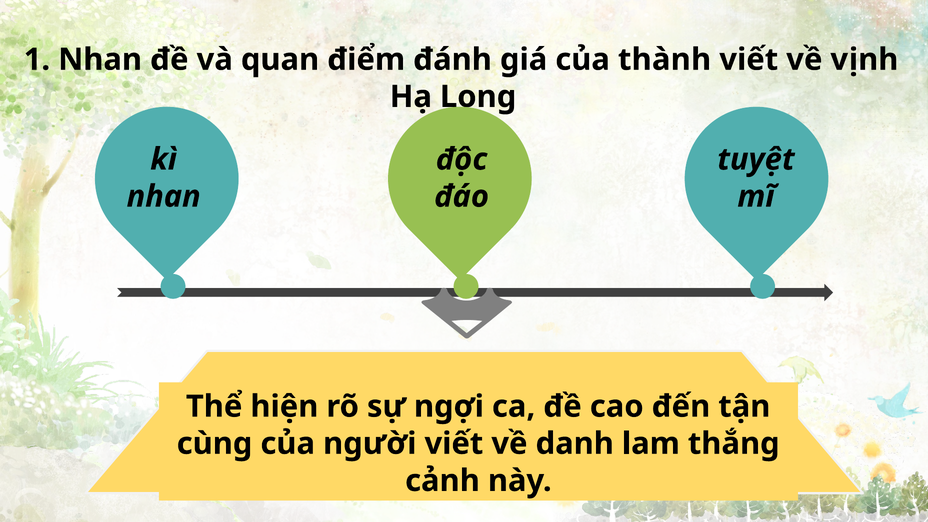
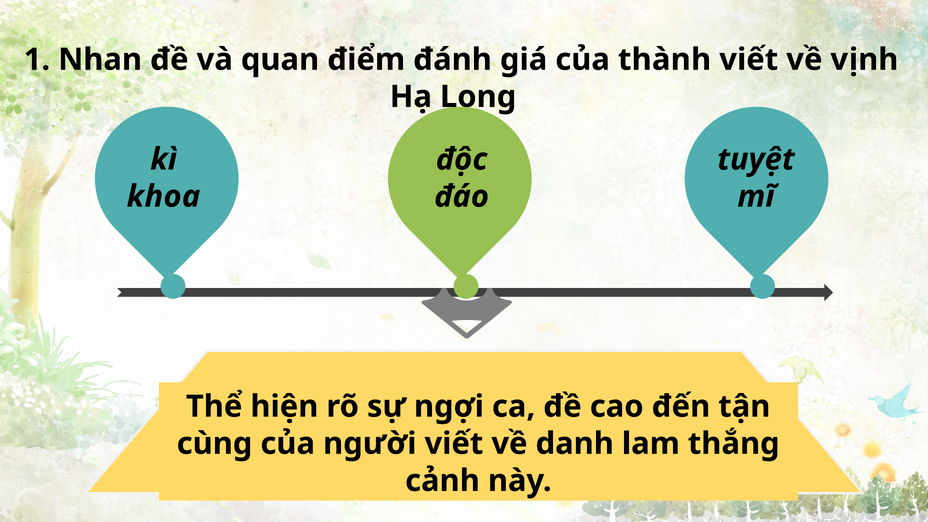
nhan at (164, 197): nhan -> khoa
